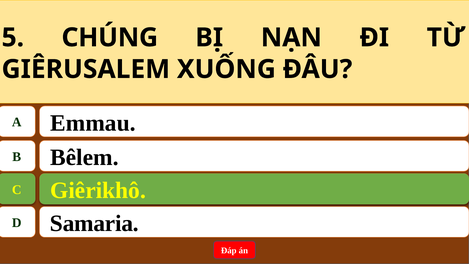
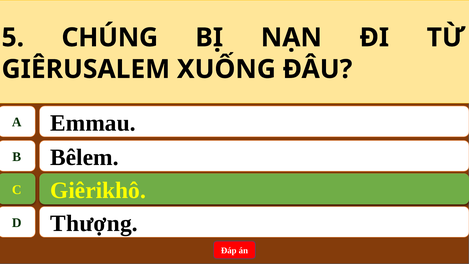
Samaria: Samaria -> Thượng
